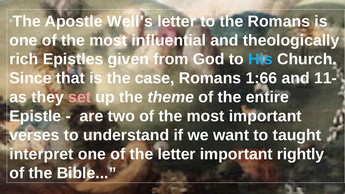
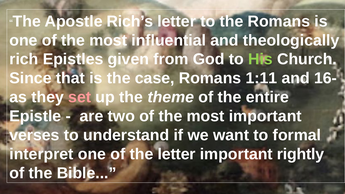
Well’s: Well’s -> Rich’s
His colour: light blue -> light green
1:66: 1:66 -> 1:11
11-: 11- -> 16-
taught: taught -> formal
